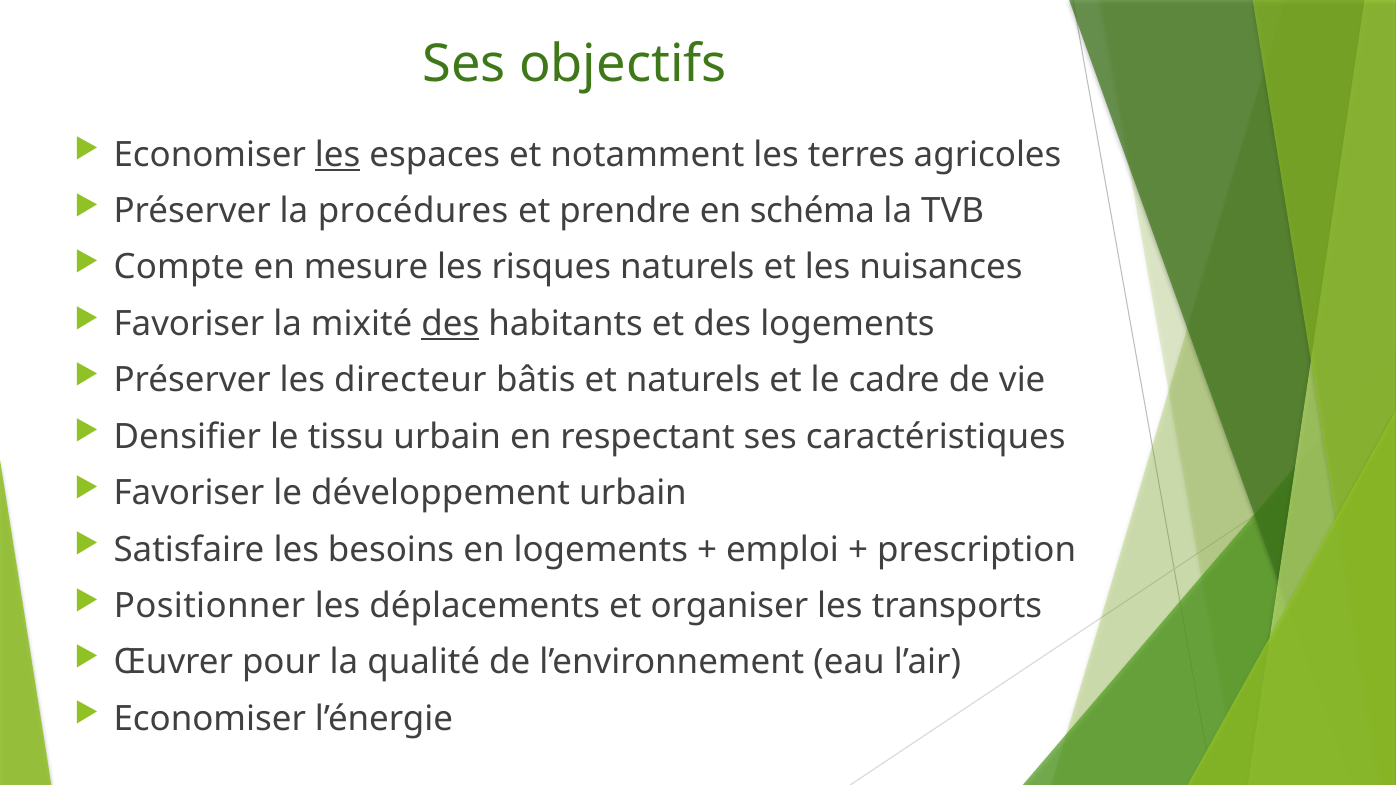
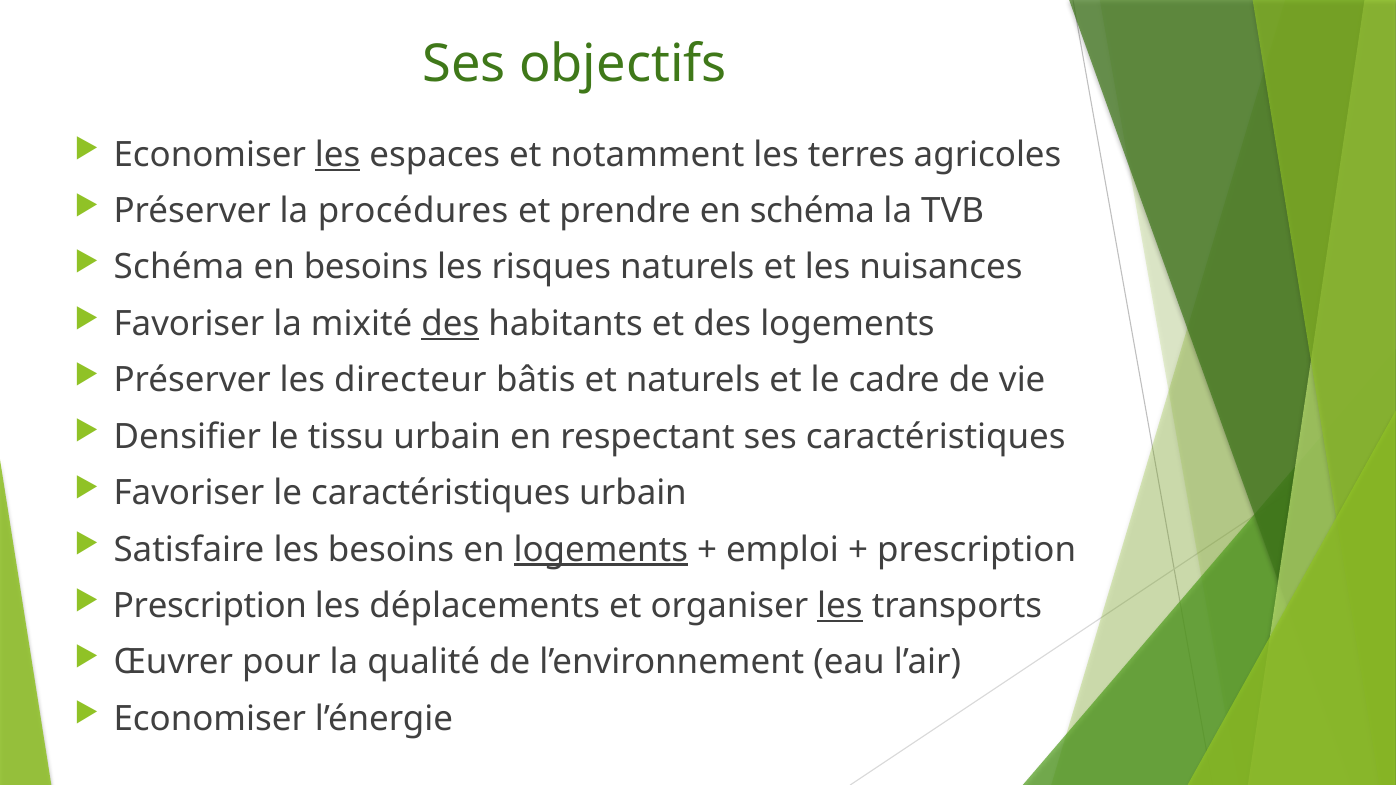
Compte at (179, 268): Compte -> Schéma
en mesure: mesure -> besoins
le développement: développement -> caractéristiques
logements at (601, 550) underline: none -> present
Positionner at (210, 606): Positionner -> Prescription
les at (840, 606) underline: none -> present
